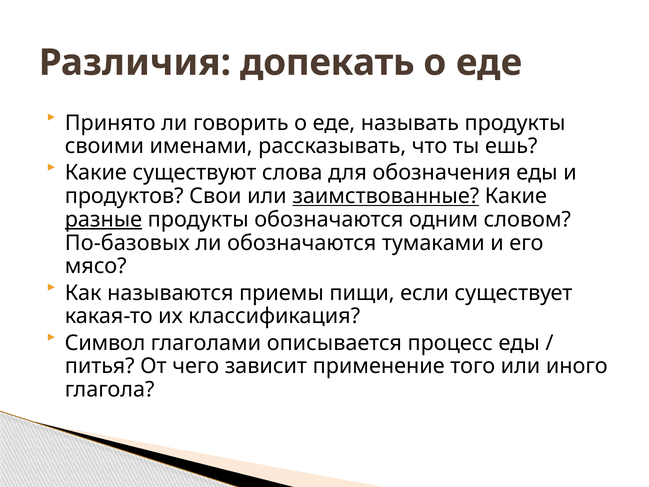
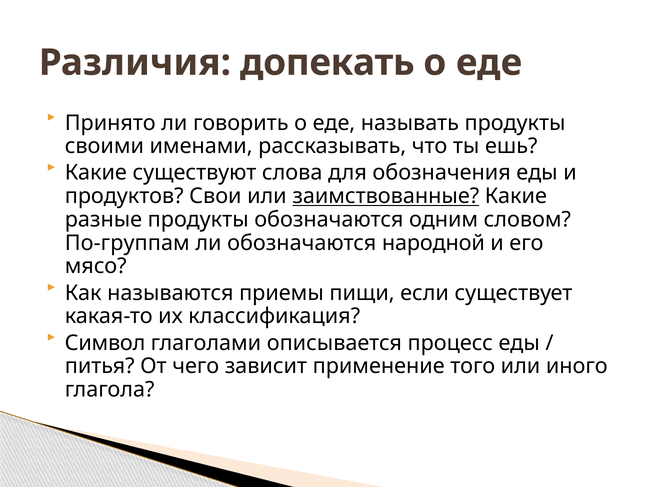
разные underline: present -> none
По-базовых: По-базовых -> По-группам
тумаками: тумаками -> народной
